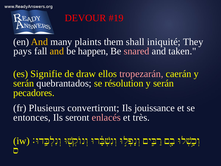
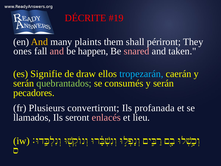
DEVOUR: DEVOUR -> DÉCRITE
iniquité: iniquité -> périront
pays: pays -> ones
and at (57, 51) colour: yellow -> pink
tropezarán colour: pink -> light blue
quebrantados colour: white -> light green
résolution: résolution -> consumés
jouissance: jouissance -> profanada
entonces: entonces -> llamados
très: très -> lieu
